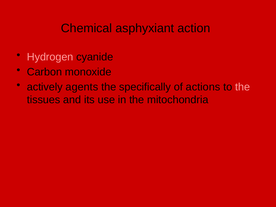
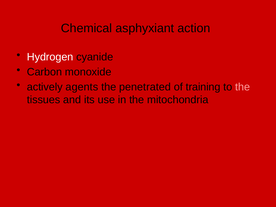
Hydrogen colour: pink -> white
specifically: specifically -> penetrated
actions: actions -> training
